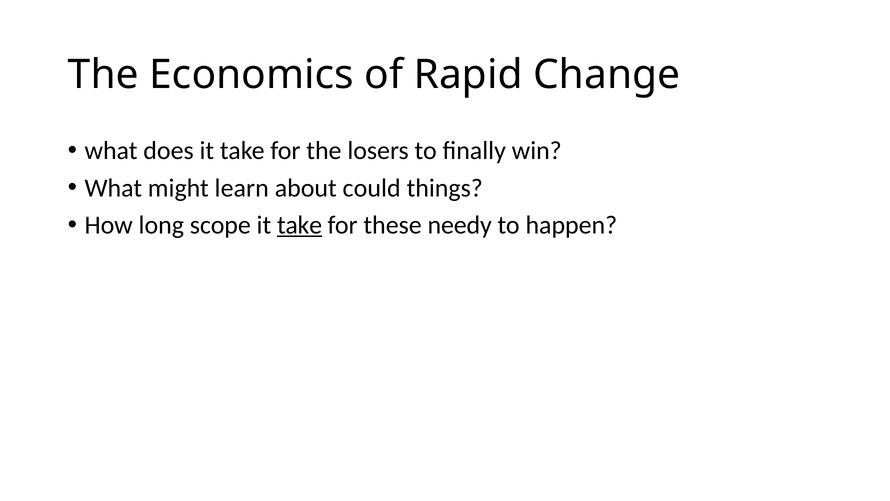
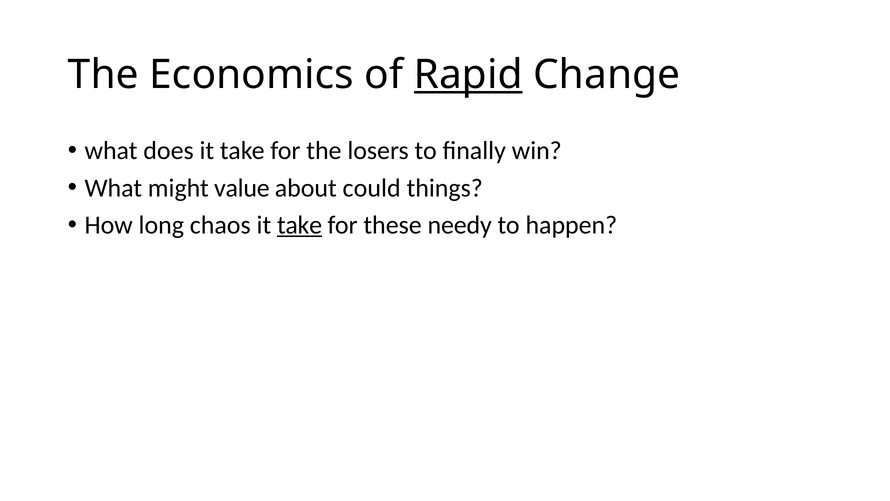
Rapid underline: none -> present
learn: learn -> value
scope: scope -> chaos
